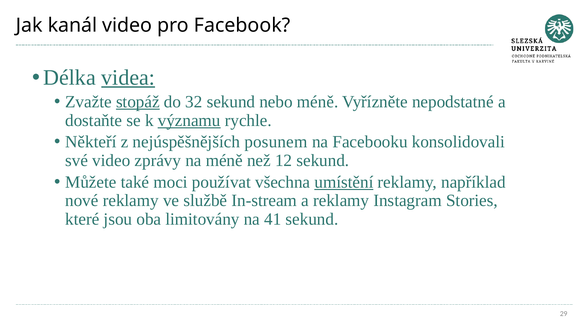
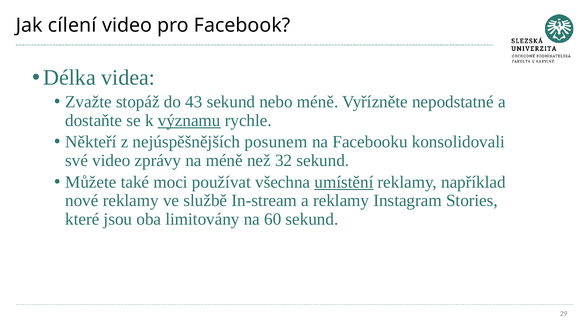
kanál: kanál -> cílení
videa underline: present -> none
stopáž underline: present -> none
32: 32 -> 43
12: 12 -> 32
41: 41 -> 60
